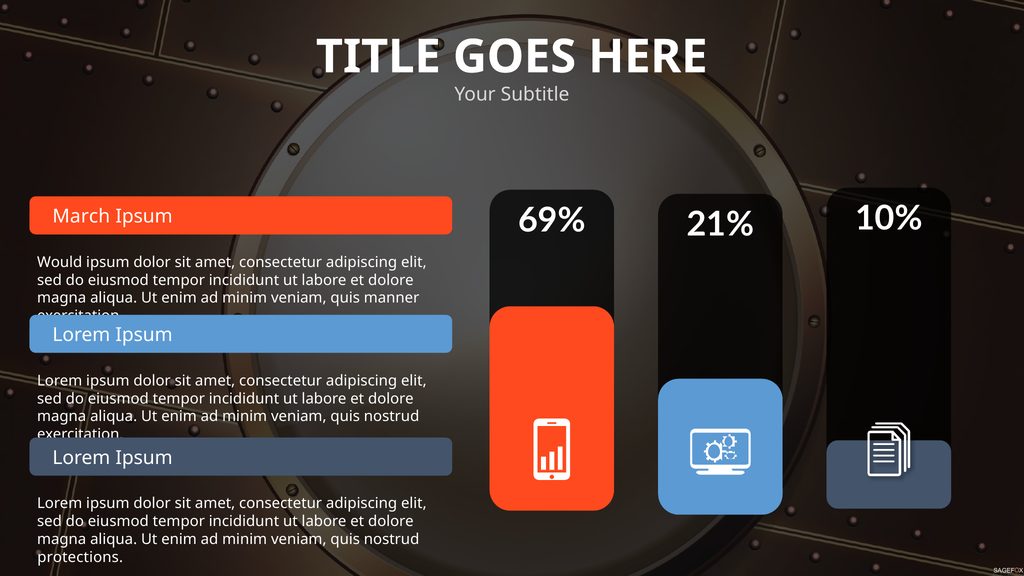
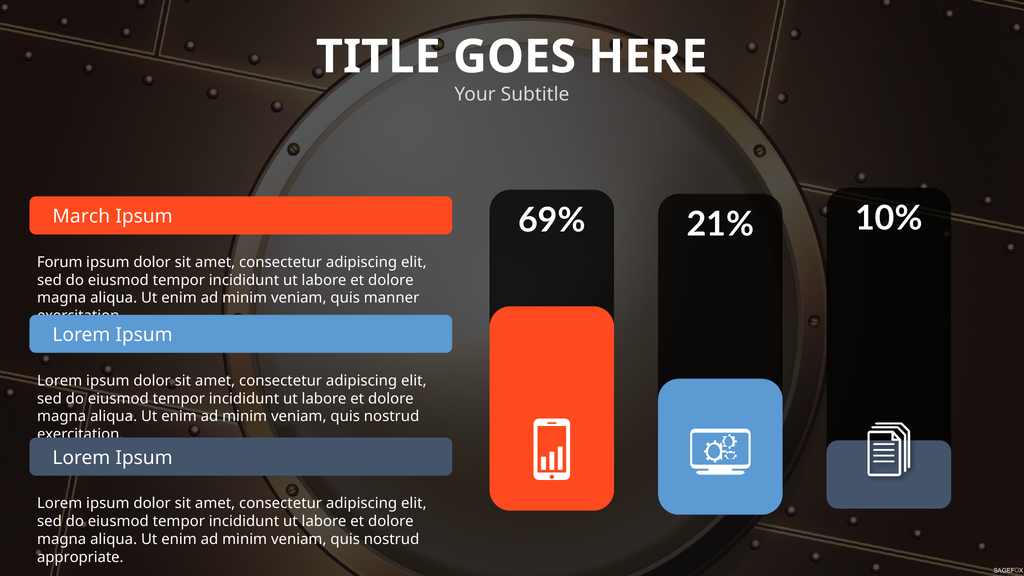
Would: Would -> Forum
protections: protections -> appropriate
